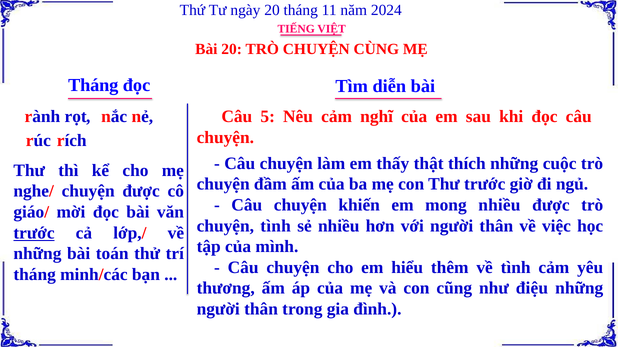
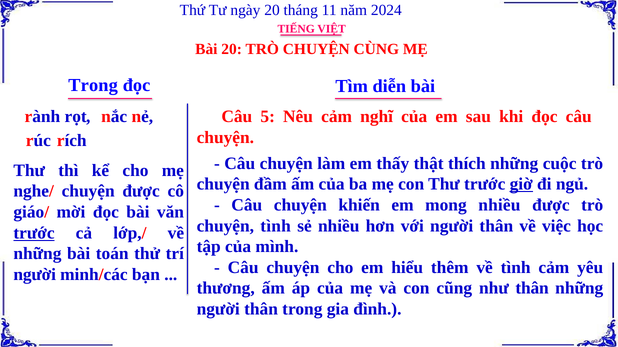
Tháng at (93, 85): Tháng -> Trong
giờ underline: none -> present
tháng at (35, 275): tháng -> người
như điệu: điệu -> thân
